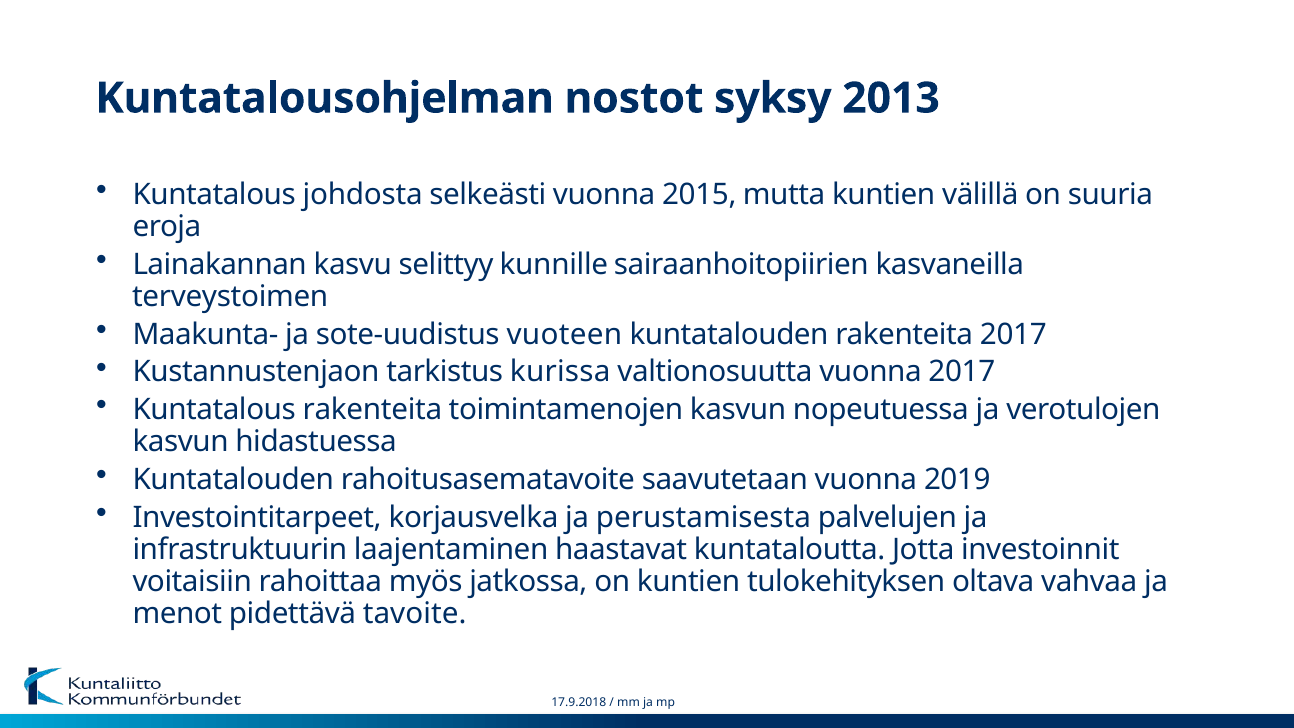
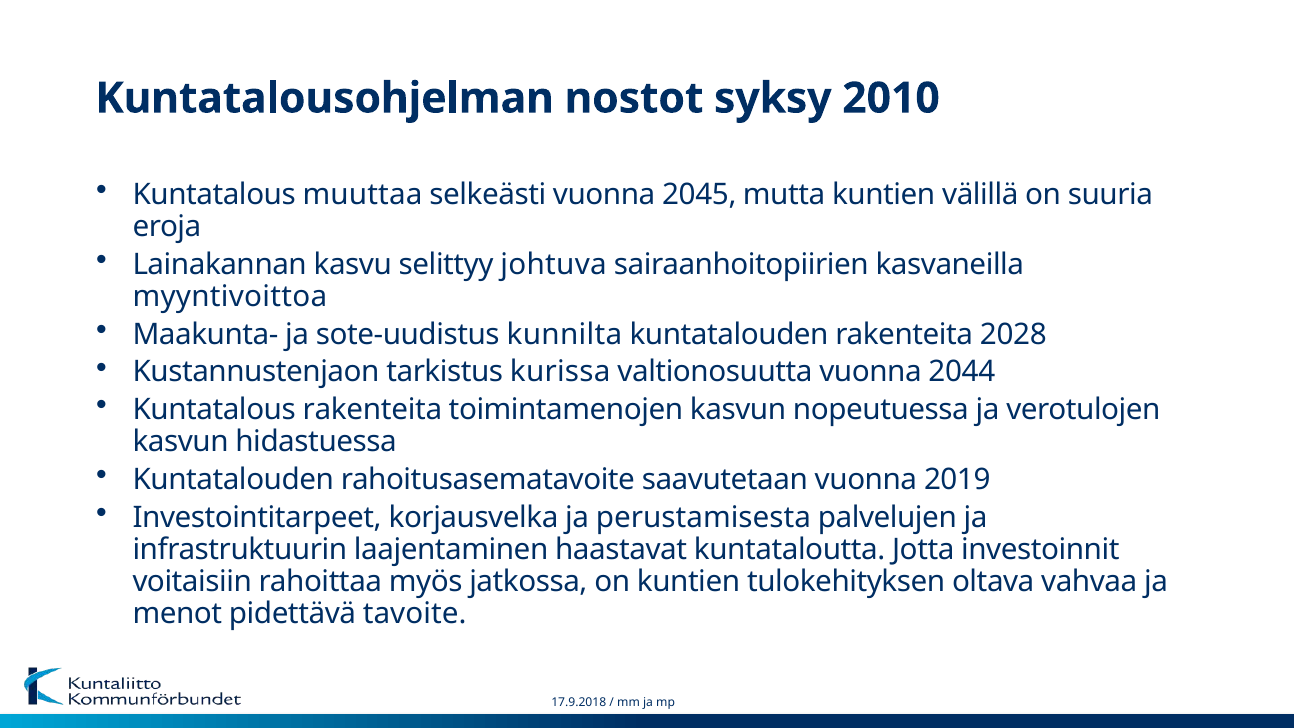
2013: 2013 -> 2010
johdosta: johdosta -> muuttaa
2015: 2015 -> 2045
kunnille: kunnille -> johtuva
terveystoimen: terveystoimen -> myyntivoittoa
vuoteen: vuoteen -> kunnilta
rakenteita 2017: 2017 -> 2028
vuonna 2017: 2017 -> 2044
